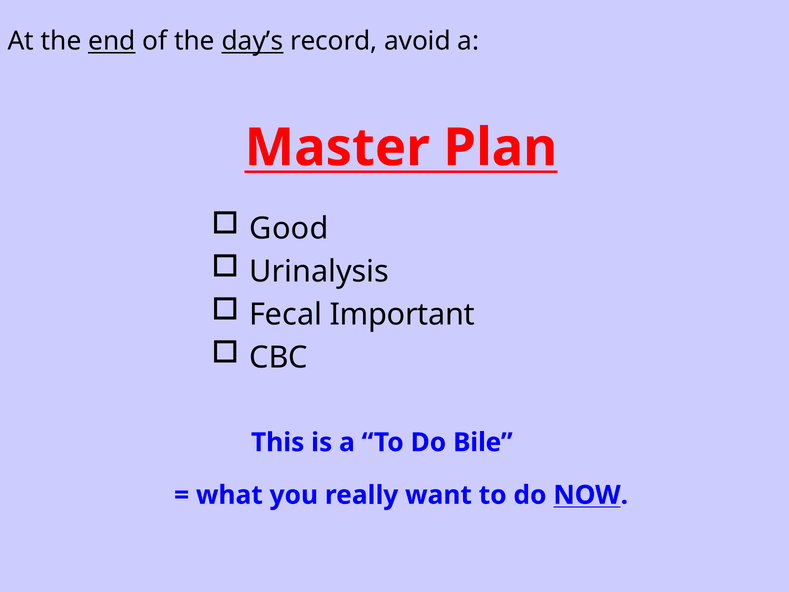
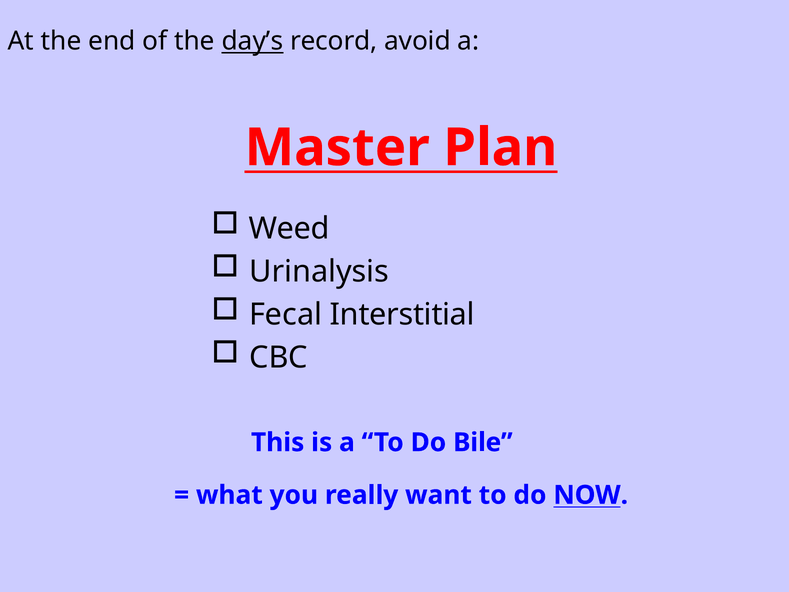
end underline: present -> none
Good: Good -> Weed
Important: Important -> Interstitial
